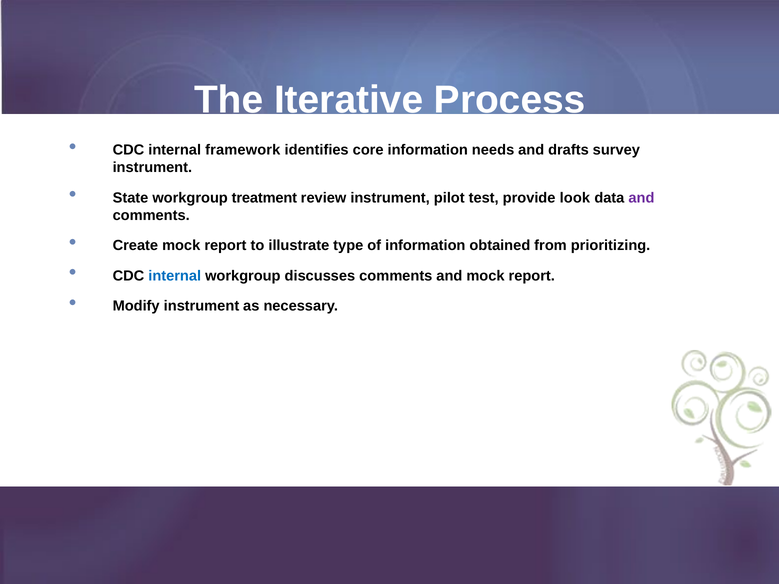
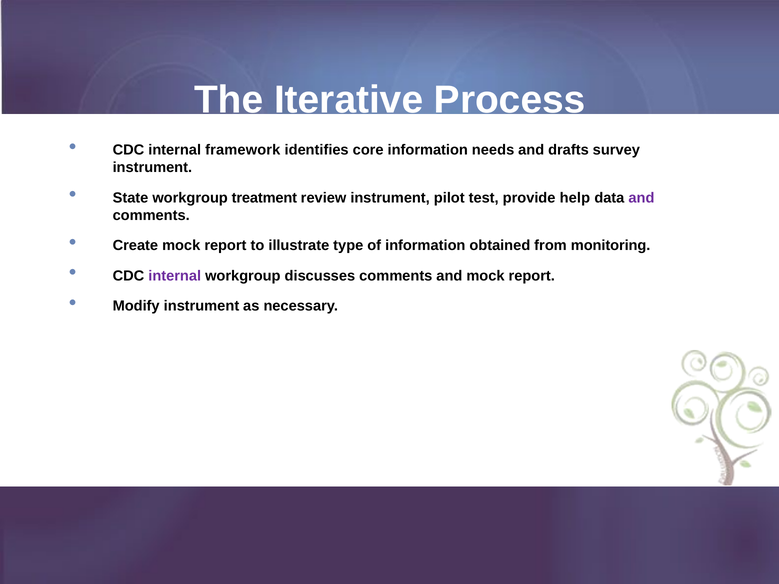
look: look -> help
prioritizing: prioritizing -> monitoring
internal at (175, 276) colour: blue -> purple
